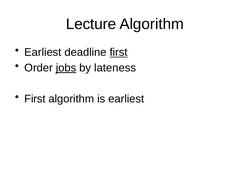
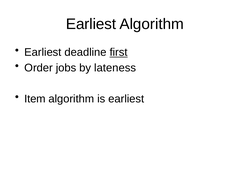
Lecture at (91, 24): Lecture -> Earliest
jobs underline: present -> none
First at (35, 99): First -> Item
